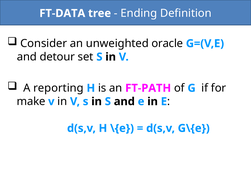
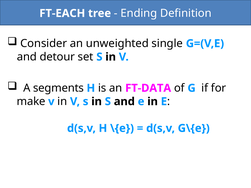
FT-DATA: FT-DATA -> FT-EACH
oracle: oracle -> single
reporting: reporting -> segments
FT-PATH: FT-PATH -> FT-DATA
